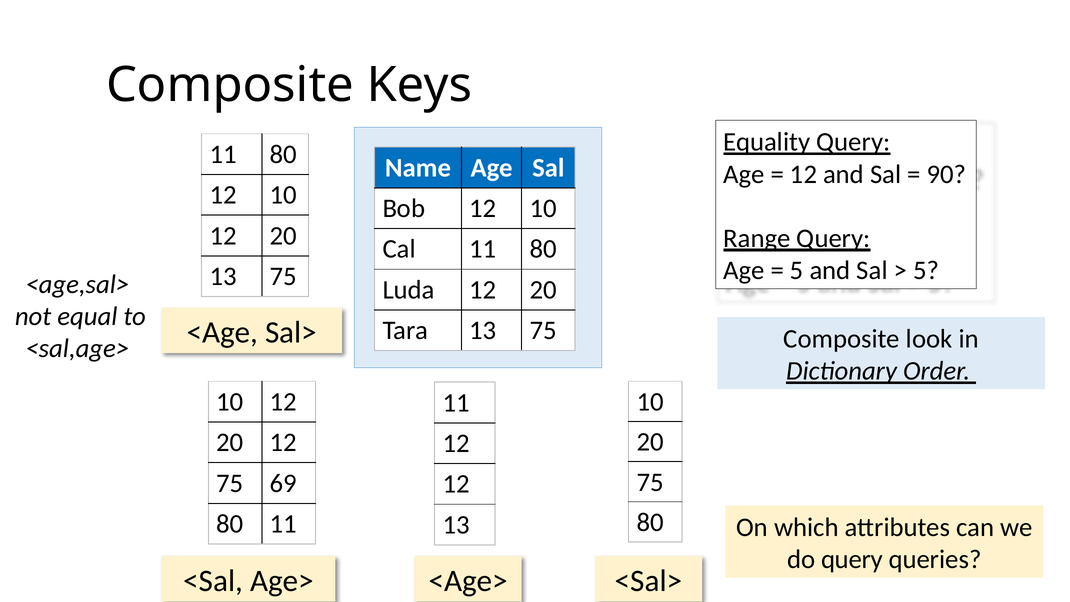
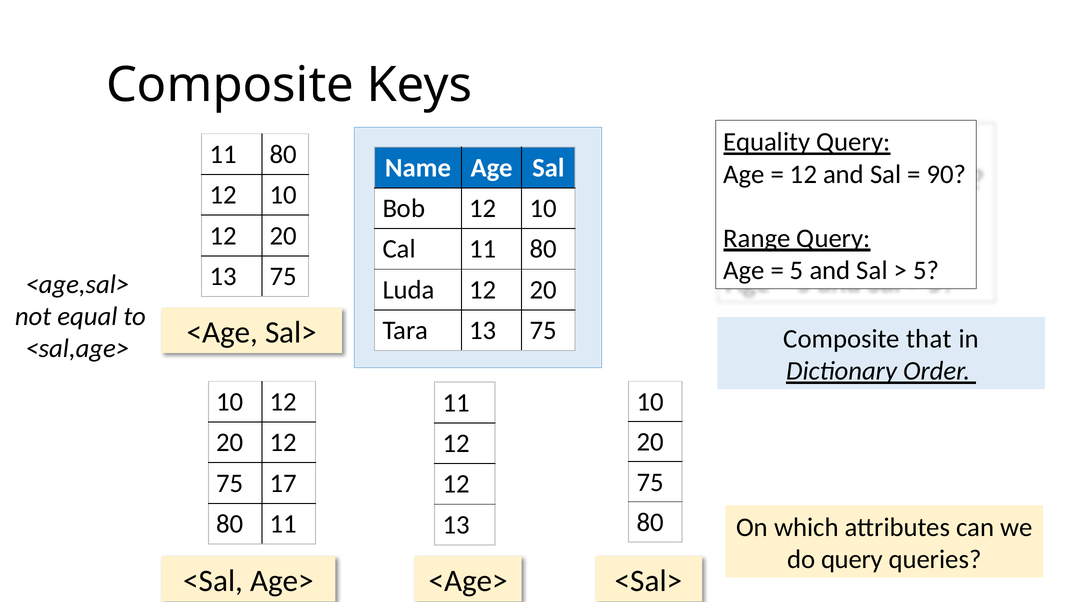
look: look -> that
69: 69 -> 17
